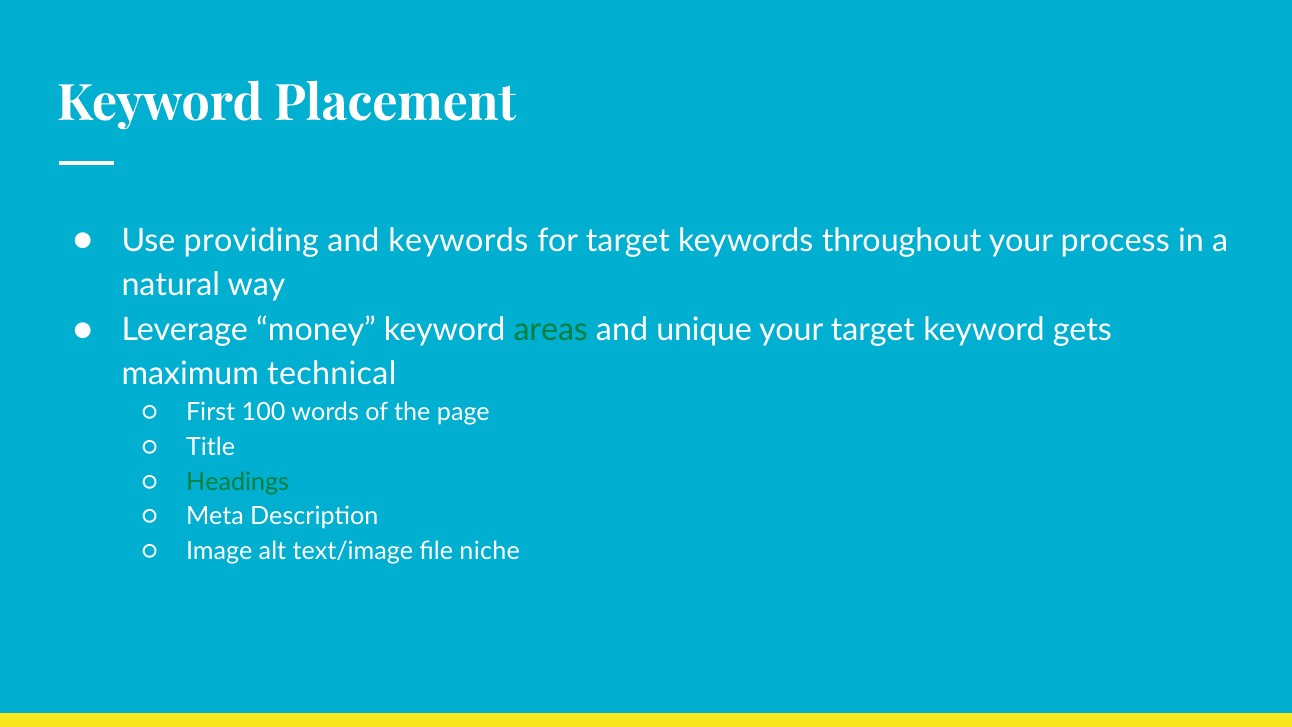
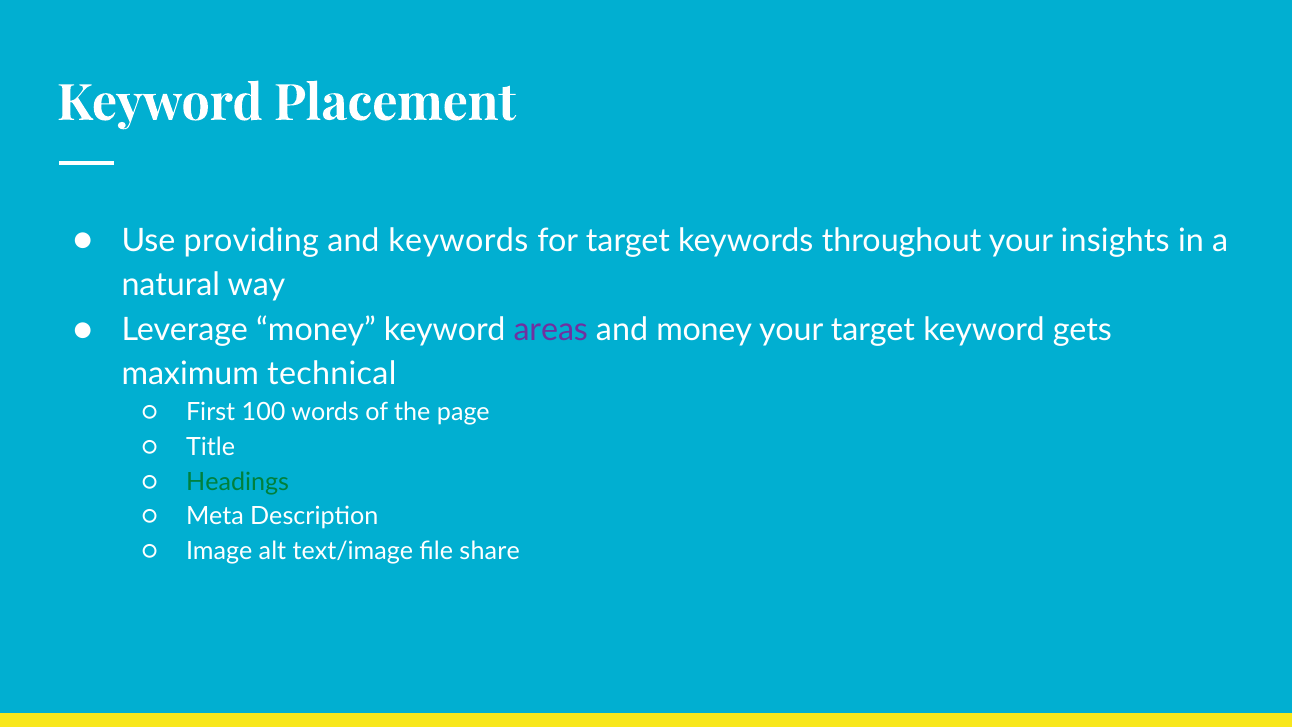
process: process -> insights
areas colour: green -> purple
and unique: unique -> money
niche: niche -> share
